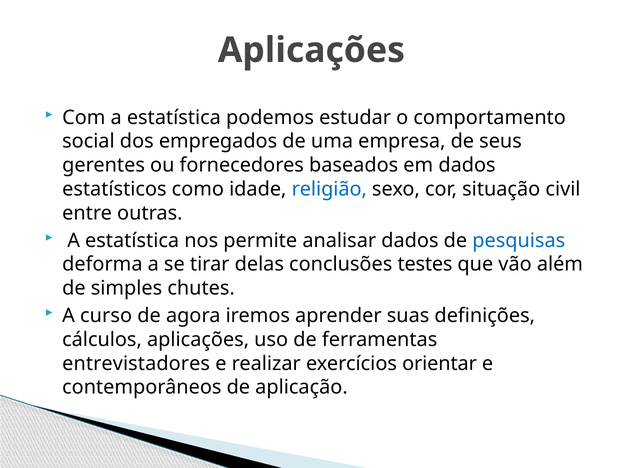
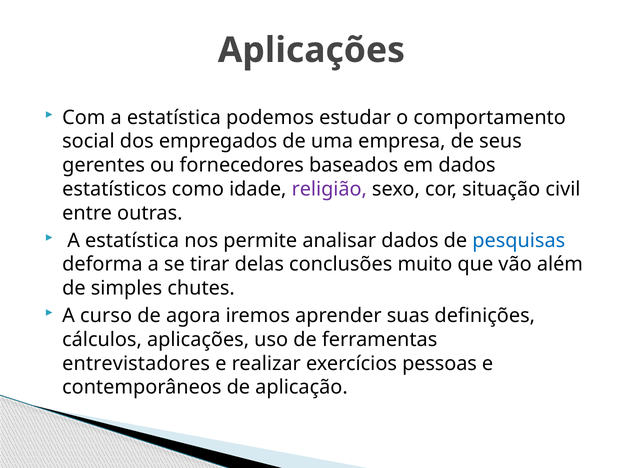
religião colour: blue -> purple
testes: testes -> muito
orientar: orientar -> pessoas
